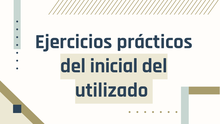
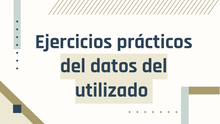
inicial: inicial -> datos
